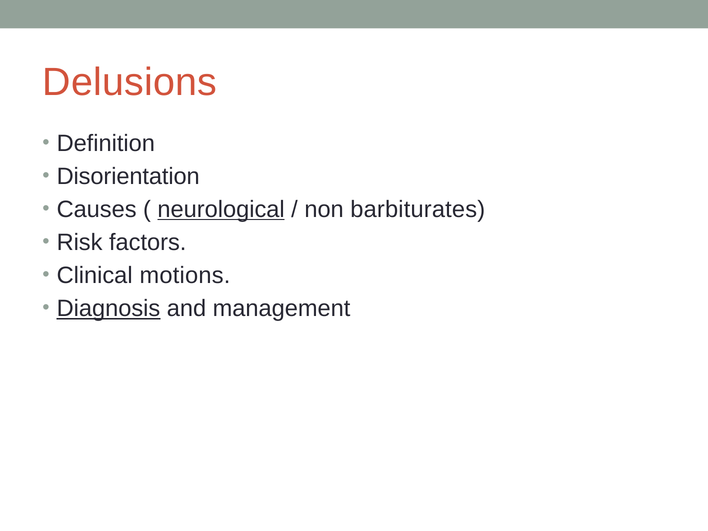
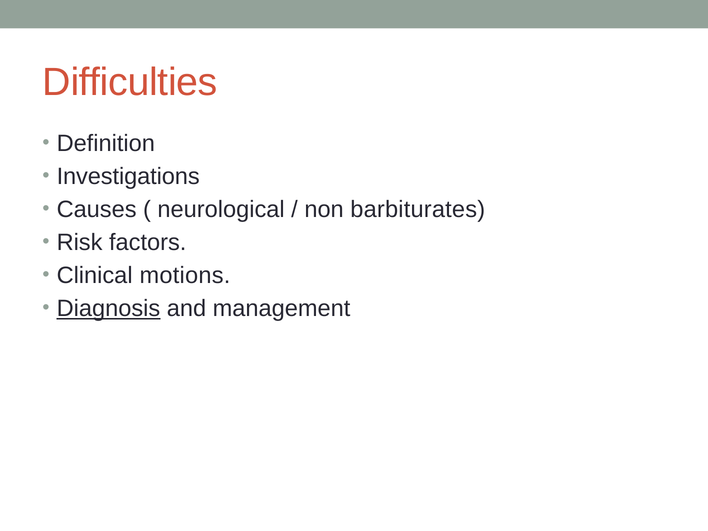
Delusions: Delusions -> Difficulties
Disorientation: Disorientation -> Investigations
neurological underline: present -> none
